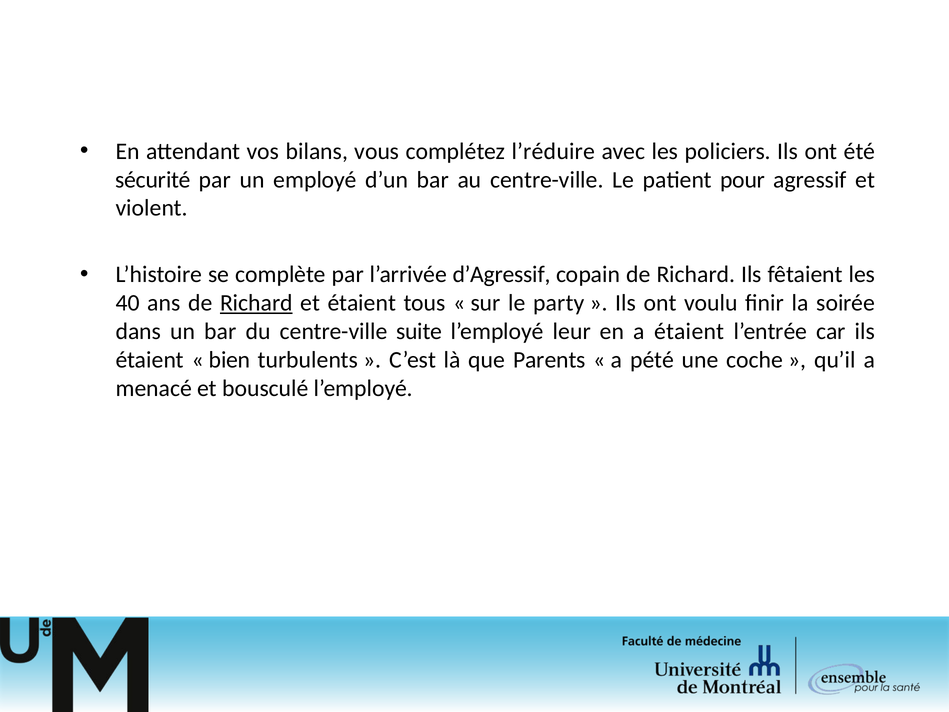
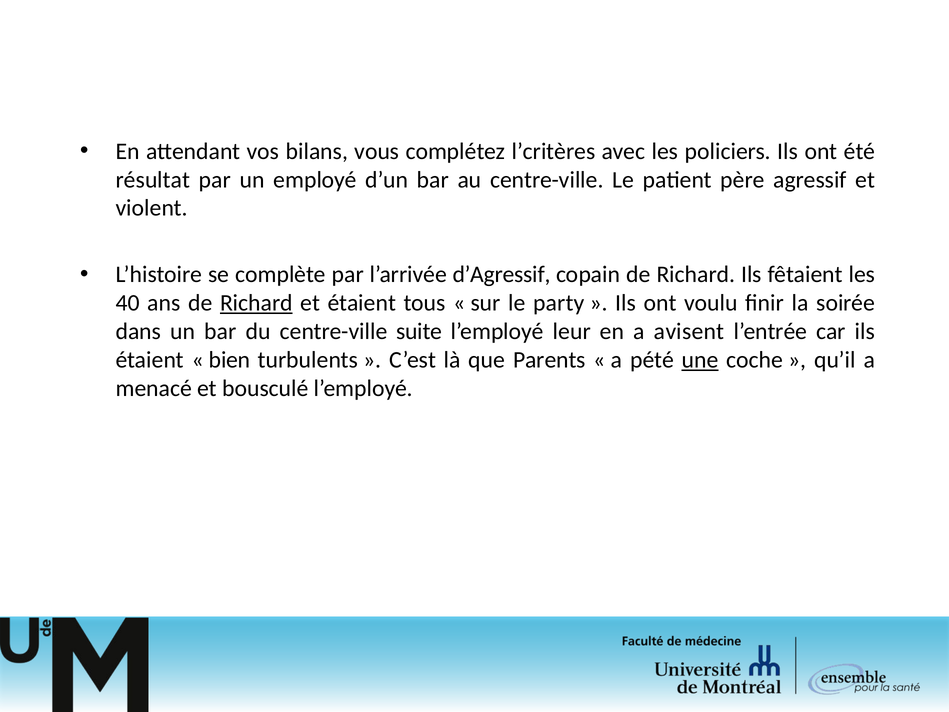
l’réduire: l’réduire -> l’critères
sécurité: sécurité -> résultat
pour: pour -> père
a étaient: étaient -> avisent
une underline: none -> present
